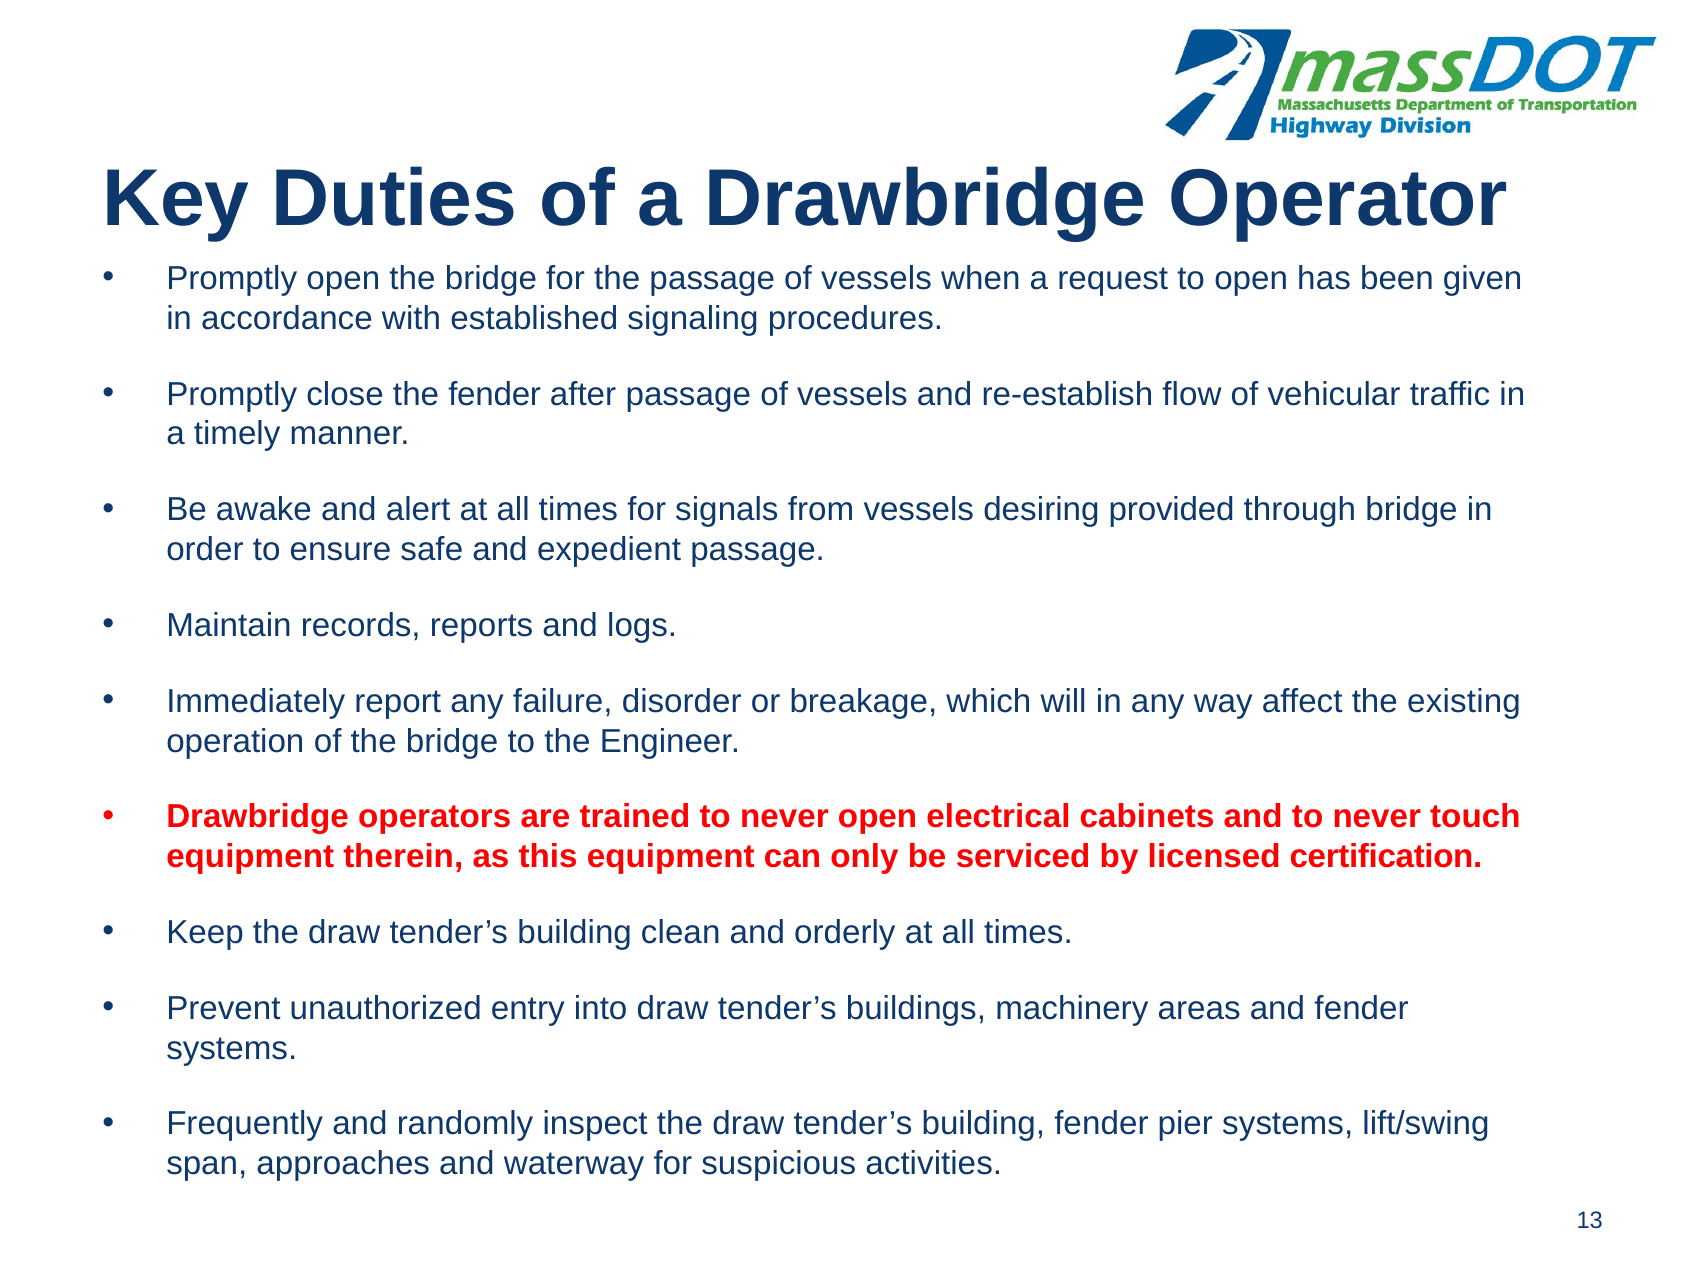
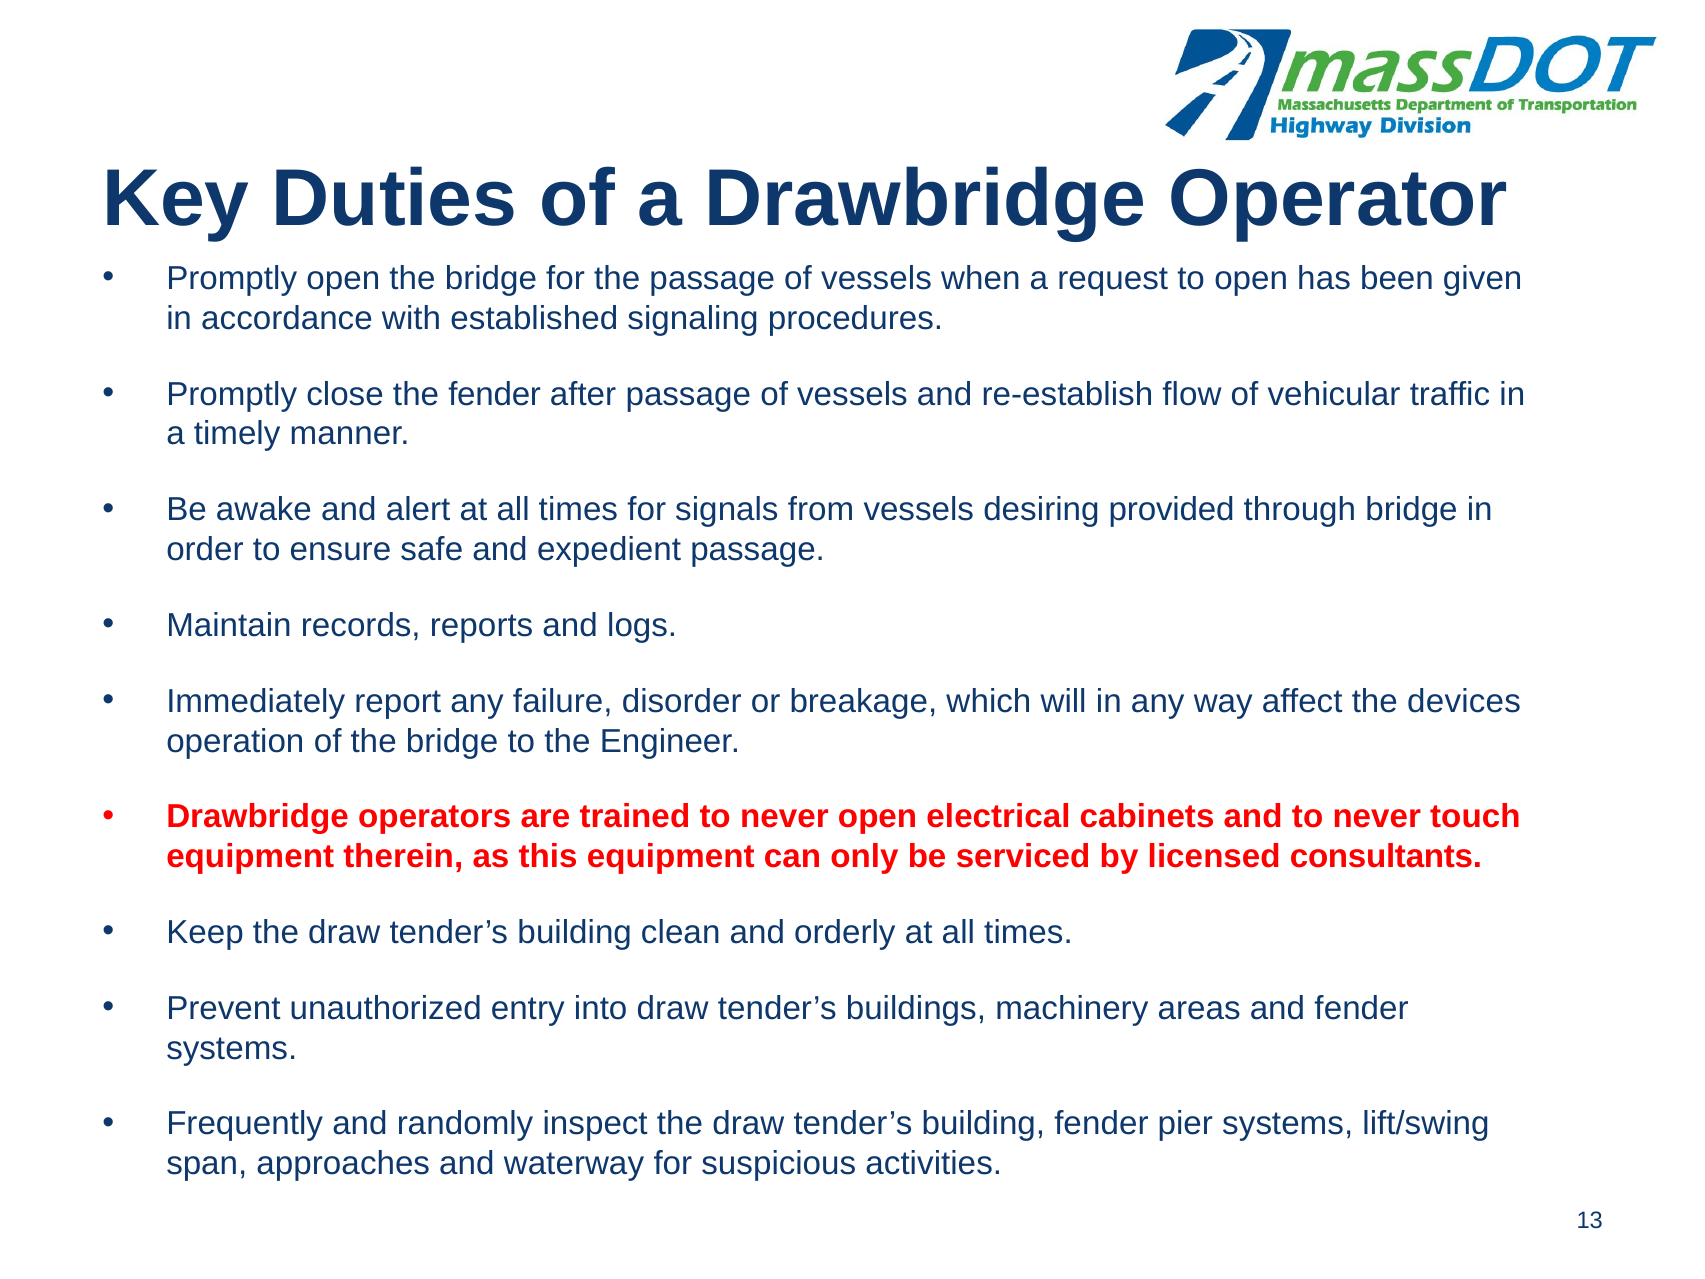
existing: existing -> devices
certification: certification -> consultants
